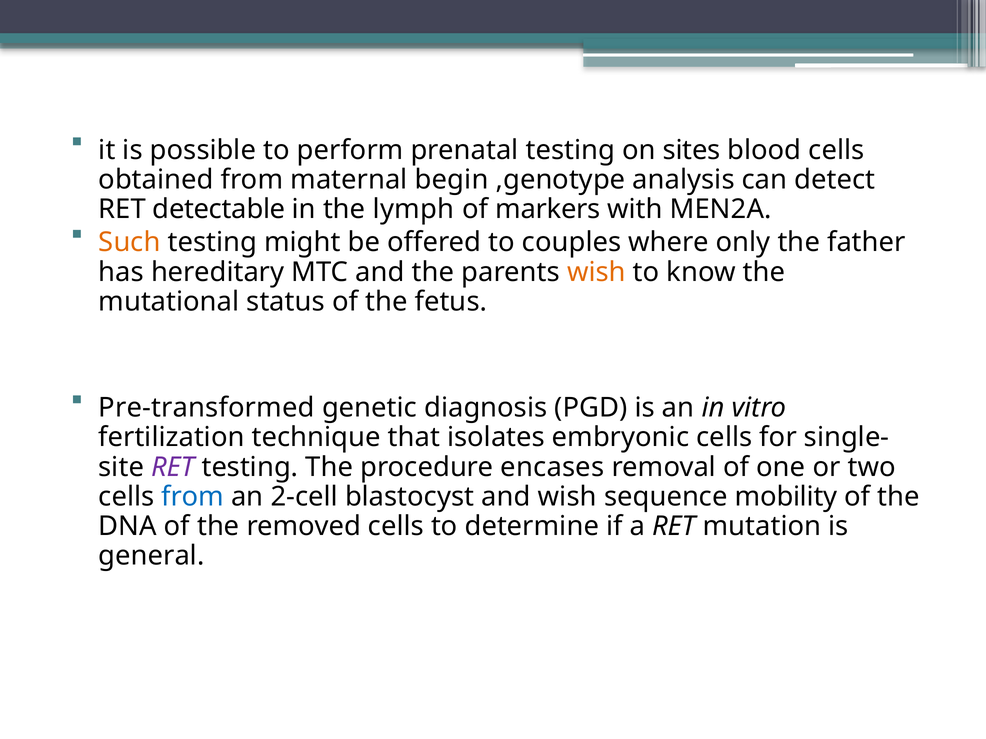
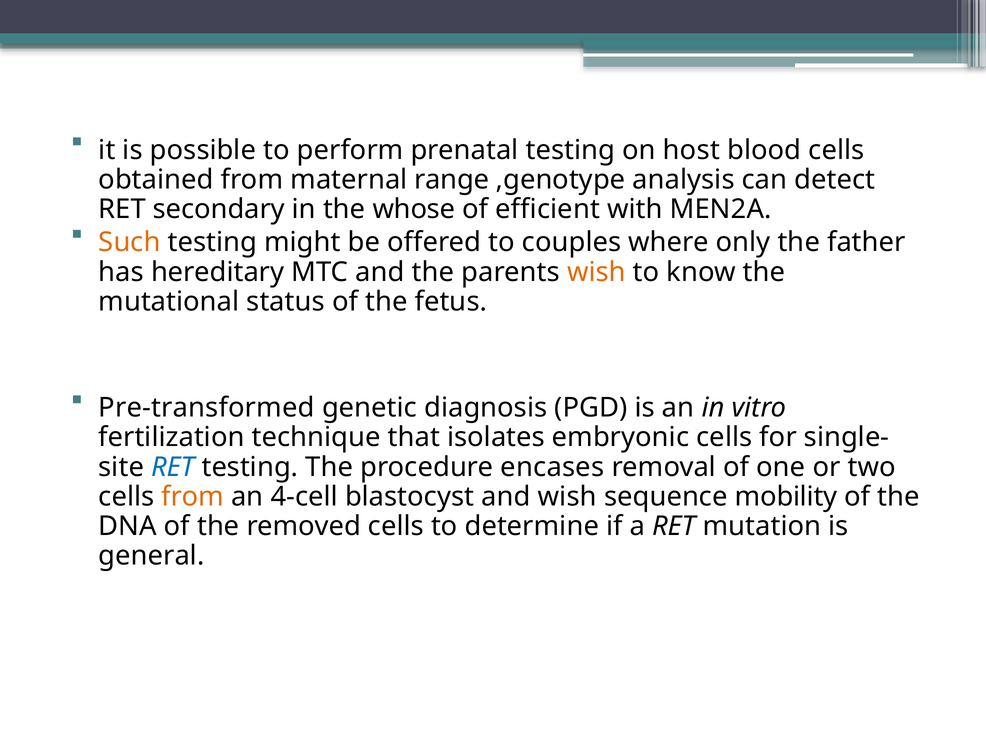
sites: sites -> host
begin: begin -> range
detectable: detectable -> secondary
lymph: lymph -> whose
markers: markers -> efficient
RET at (173, 467) colour: purple -> blue
from at (193, 497) colour: blue -> orange
2-cell: 2-cell -> 4-cell
